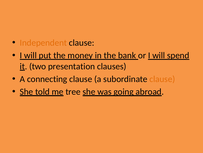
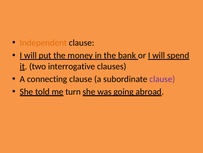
presentation: presentation -> interrogative
clause at (162, 79) colour: orange -> purple
tree: tree -> turn
